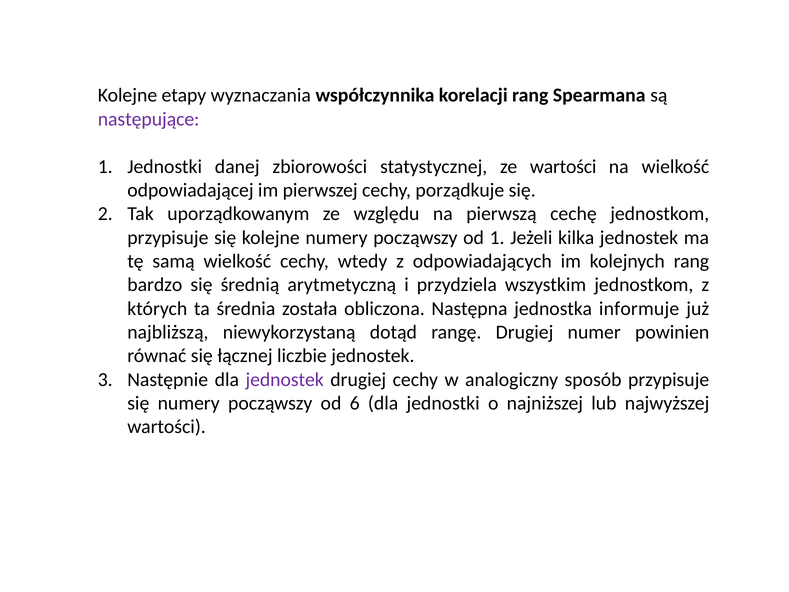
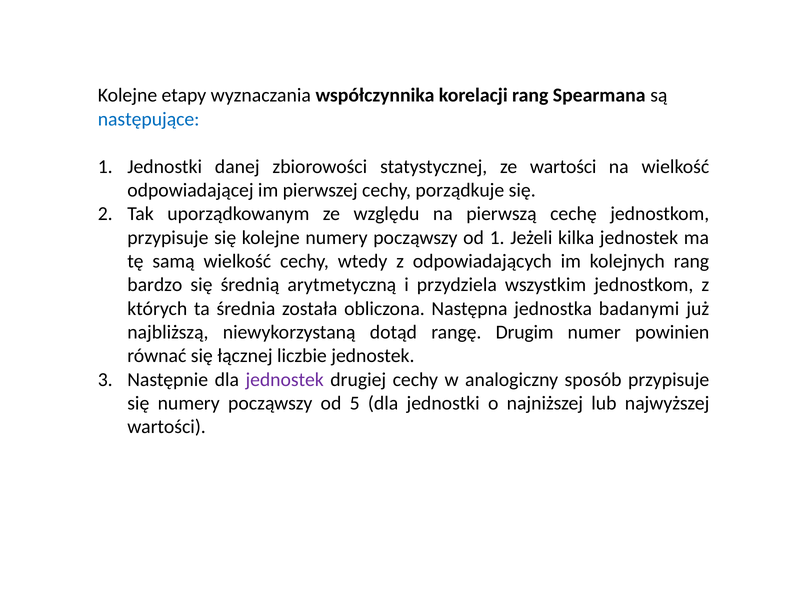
następujące colour: purple -> blue
informuje: informuje -> badanymi
rangę Drugiej: Drugiej -> Drugim
6: 6 -> 5
